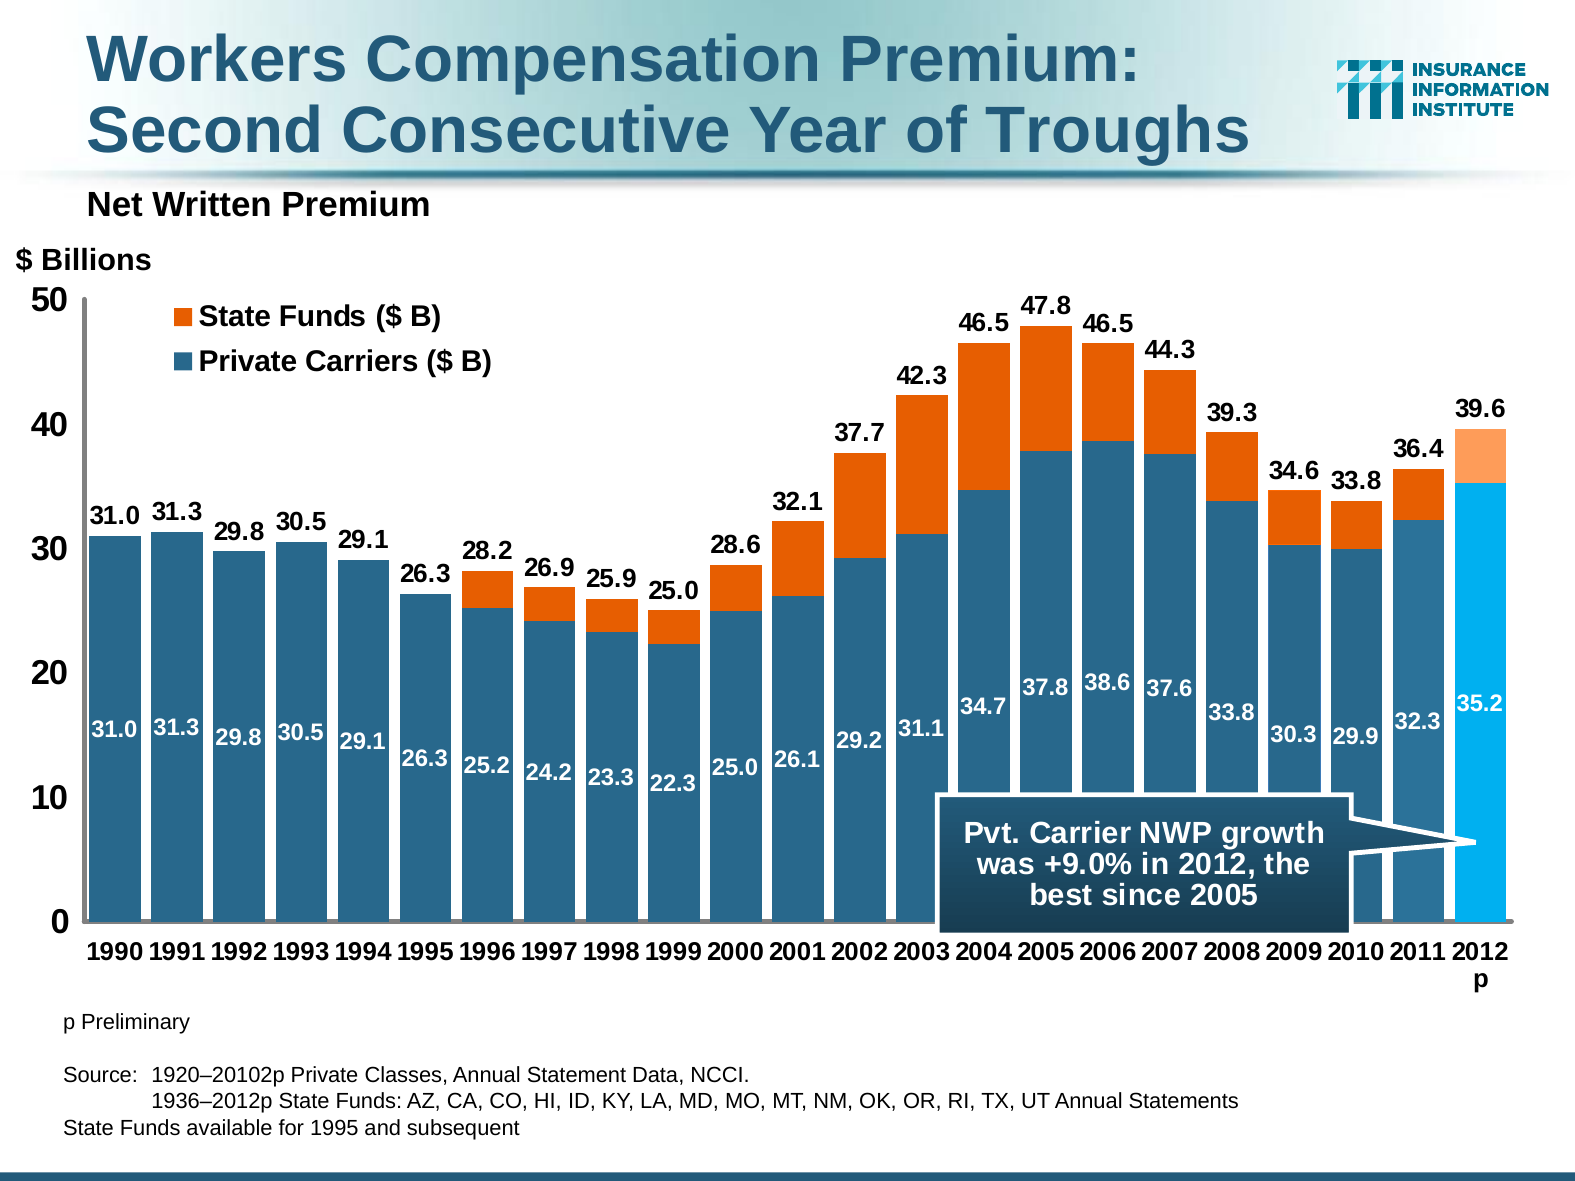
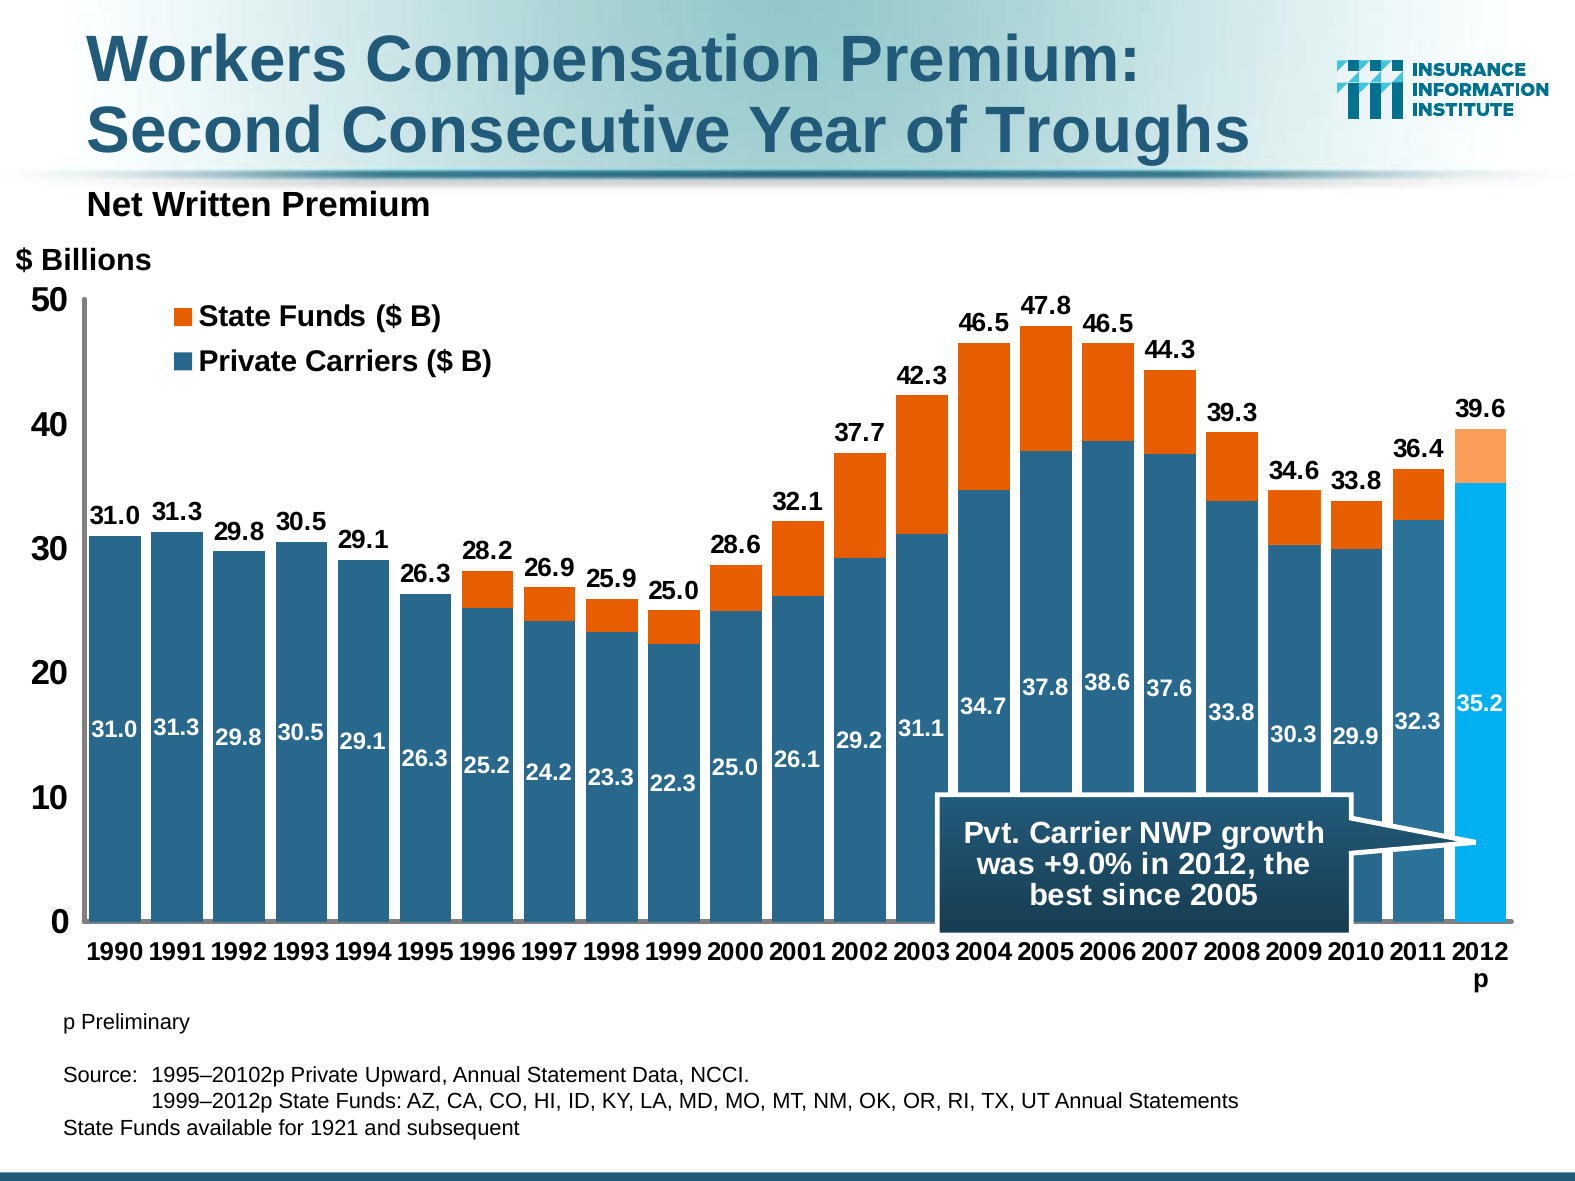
1920–20102p: 1920–20102p -> 1995–20102p
Classes: Classes -> Upward
1936–2012p: 1936–2012p -> 1999–2012p
1995: 1995 -> 1921
